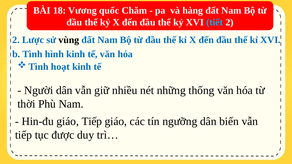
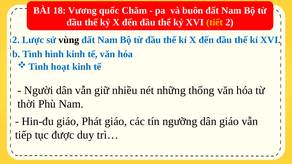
hàng: hàng -> buôn
tiết colour: light blue -> yellow
giáo Tiếp: Tiếp -> Phát
dân biến: biến -> giáo
